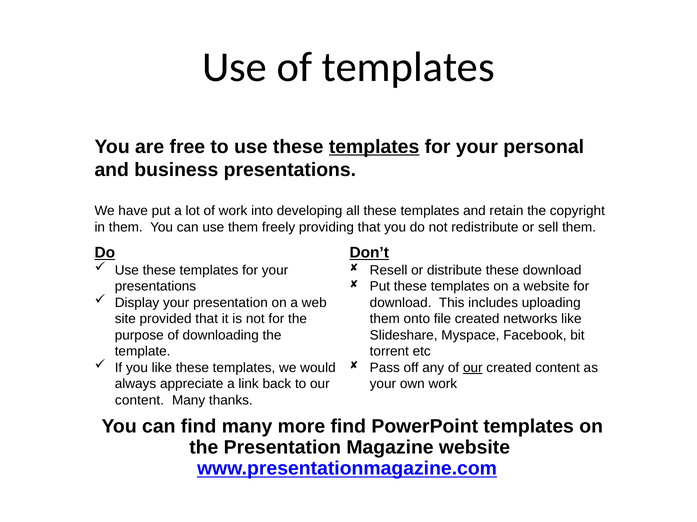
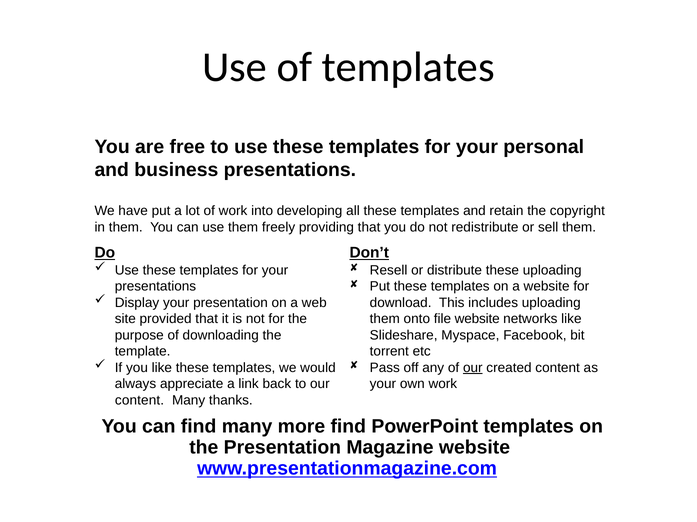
templates at (374, 147) underline: present -> none
these download: download -> uploading
file created: created -> website
